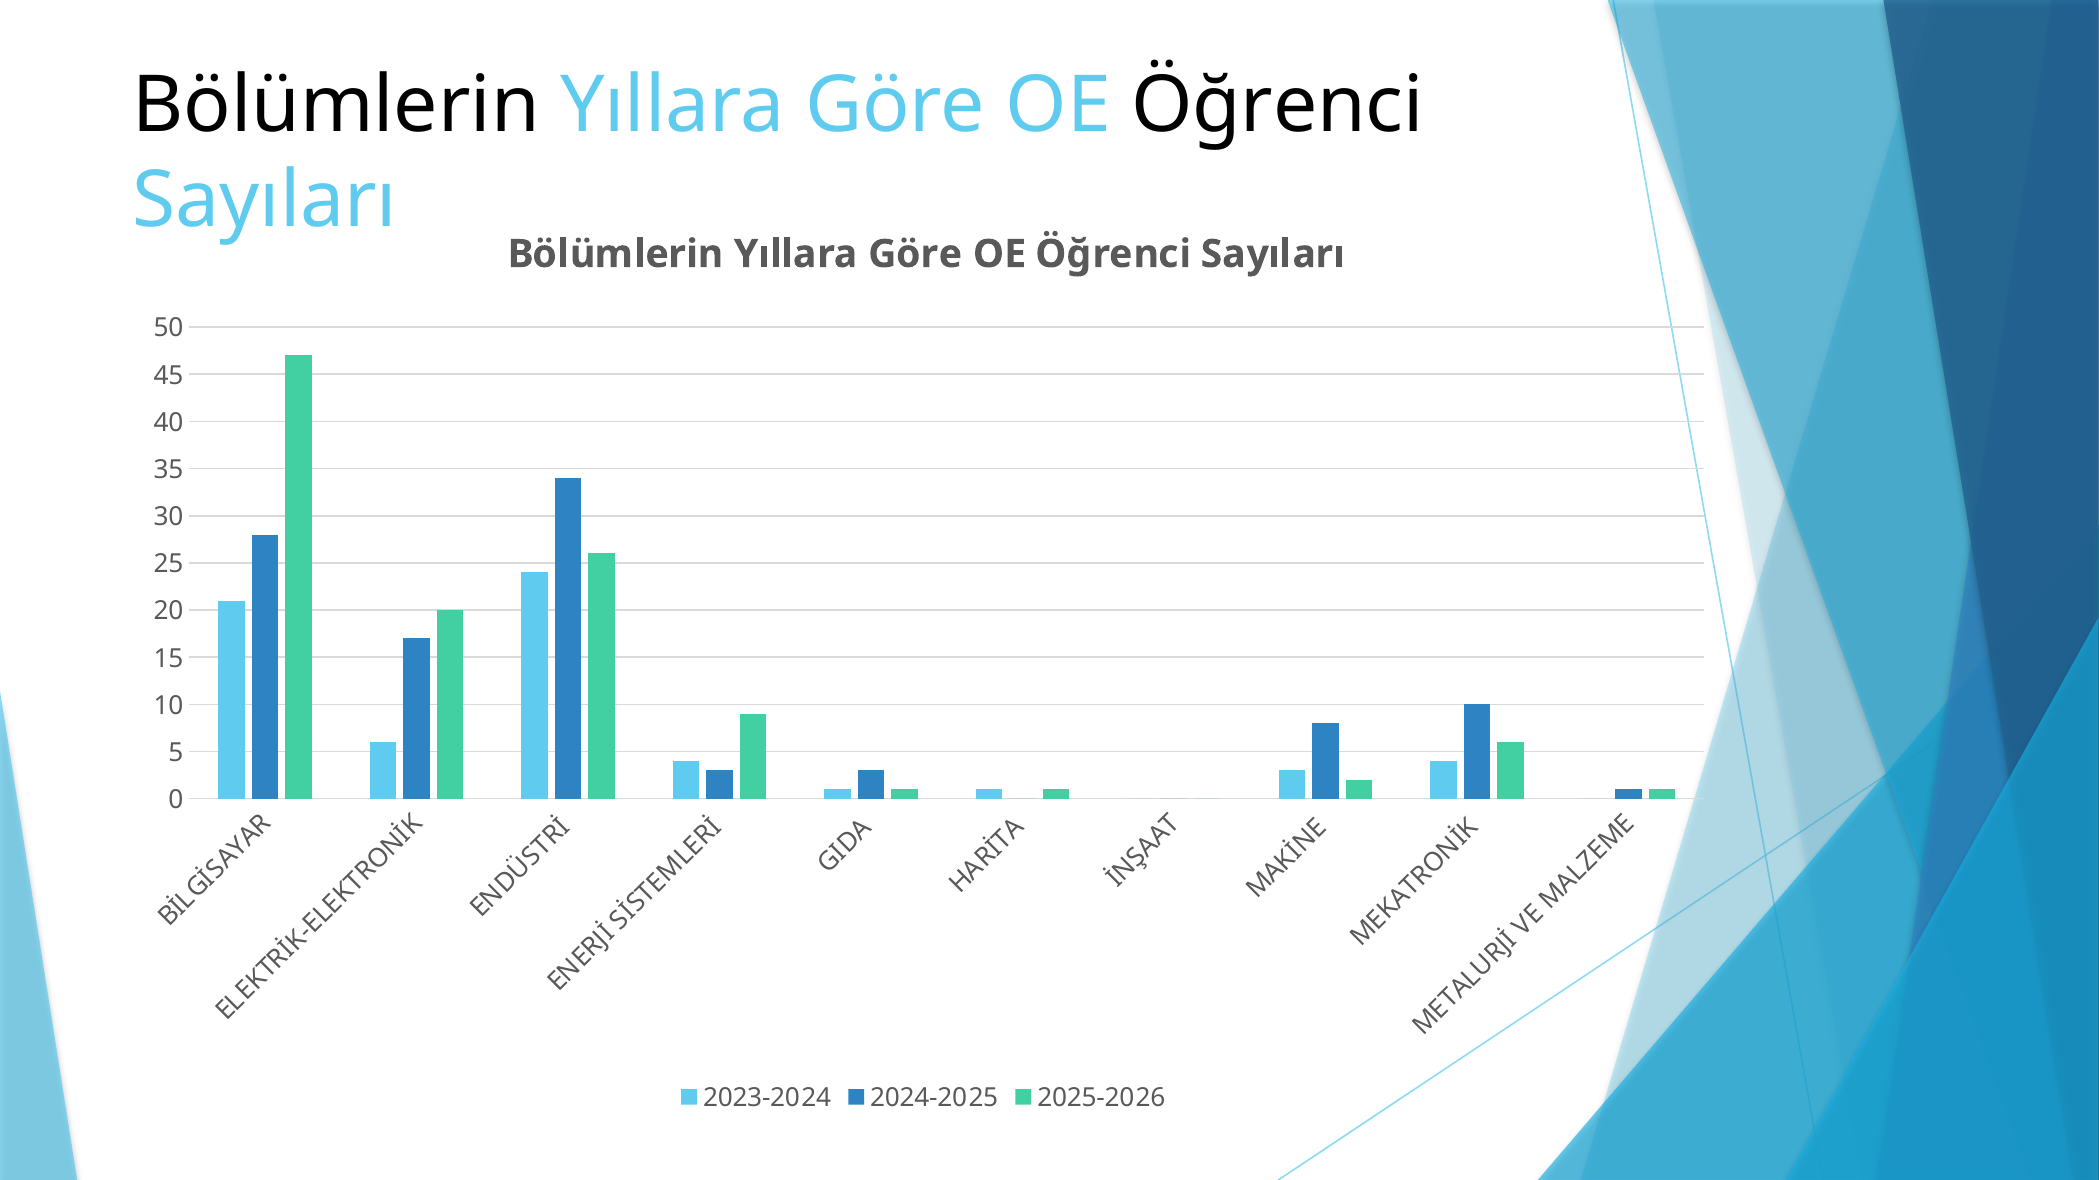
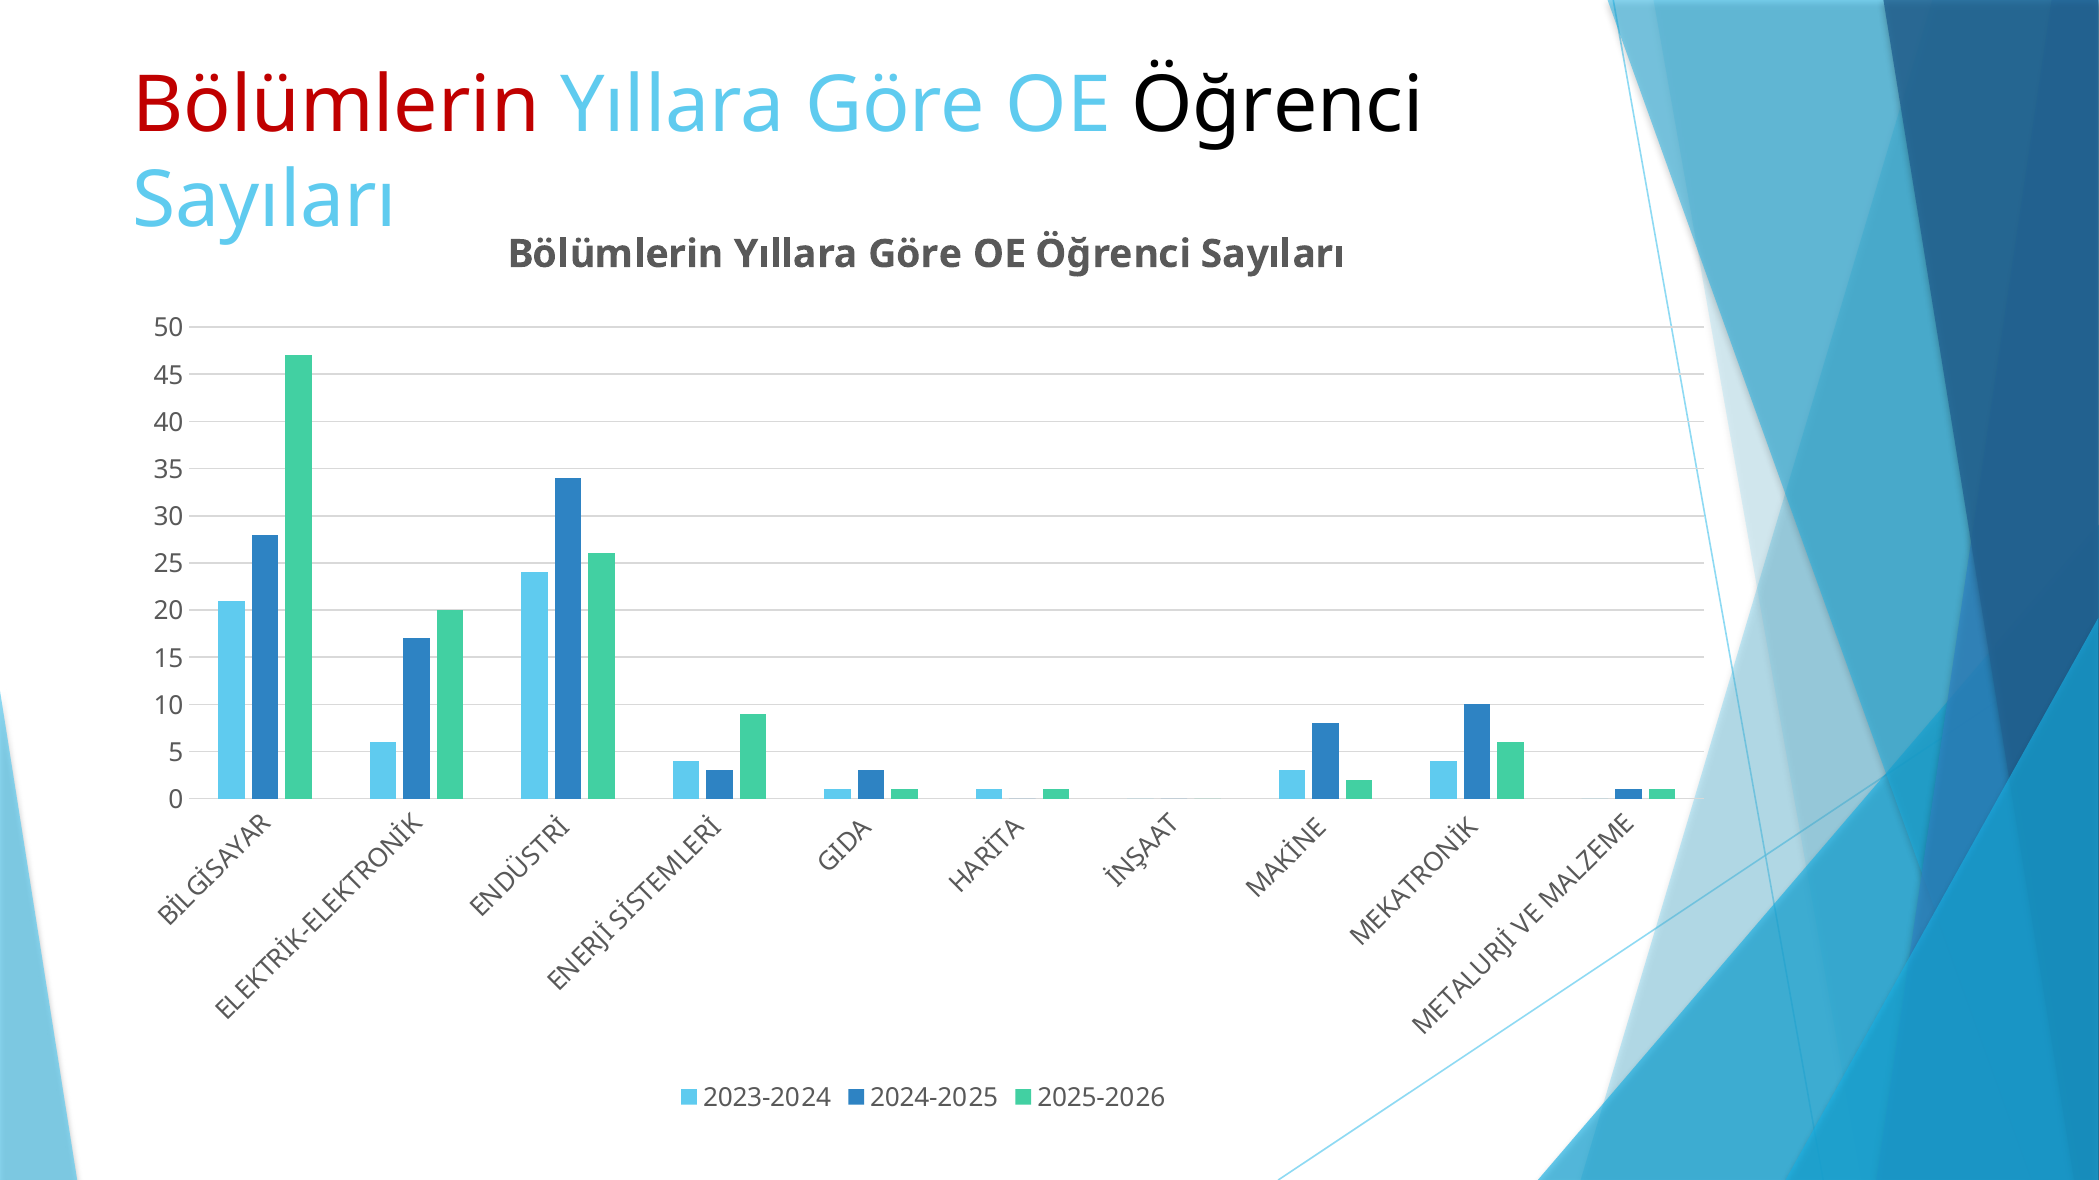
Bölümlerin at (336, 106) colour: black -> red
